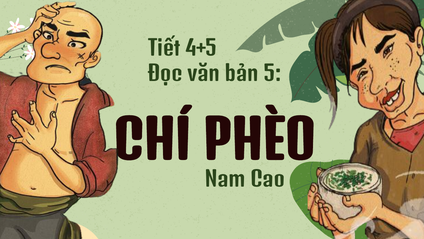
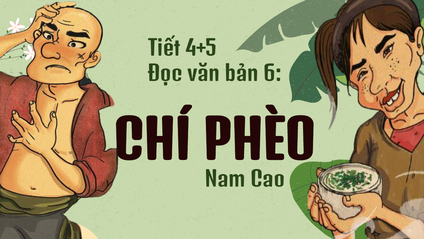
5: 5 -> 6
